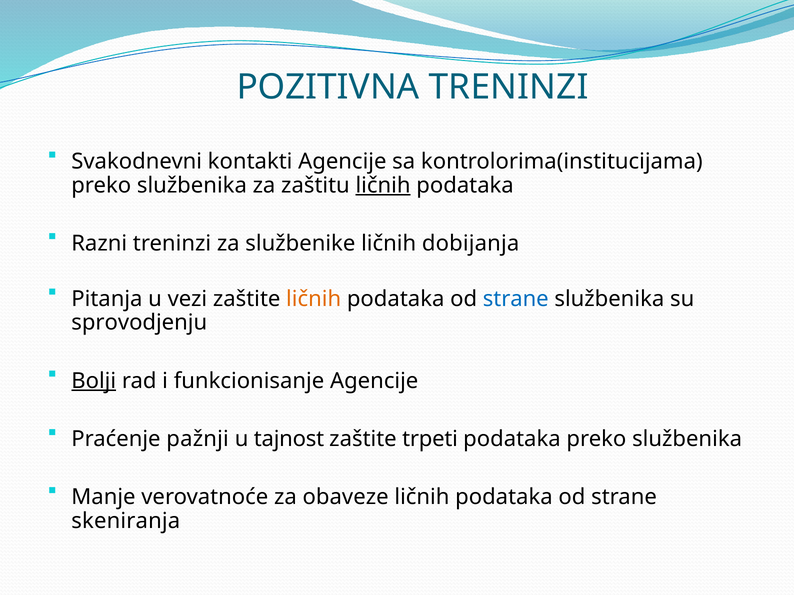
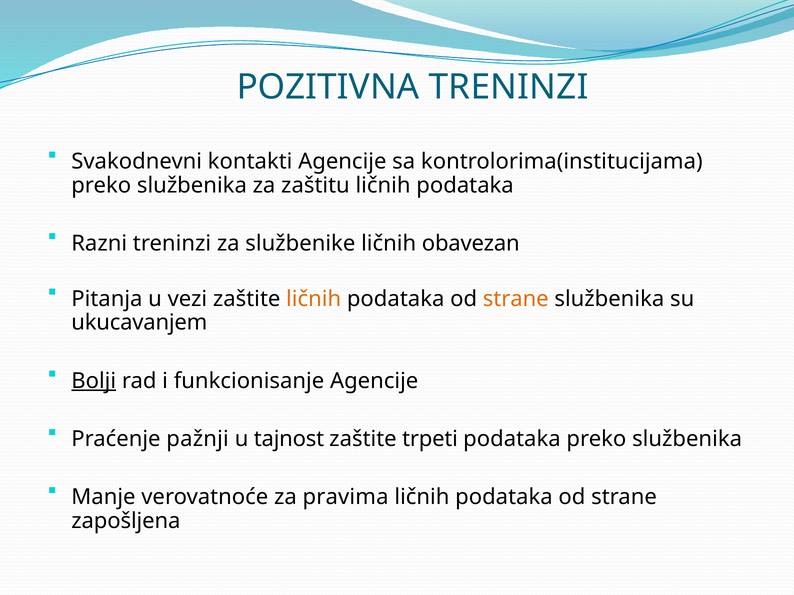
ličnih at (383, 185) underline: present -> none
dobijanja: dobijanja -> obavezan
strane at (516, 299) colour: blue -> orange
sprovodjenju: sprovodjenju -> ukucavanjem
obaveze: obaveze -> pravima
skeniranja: skeniranja -> zapošljena
